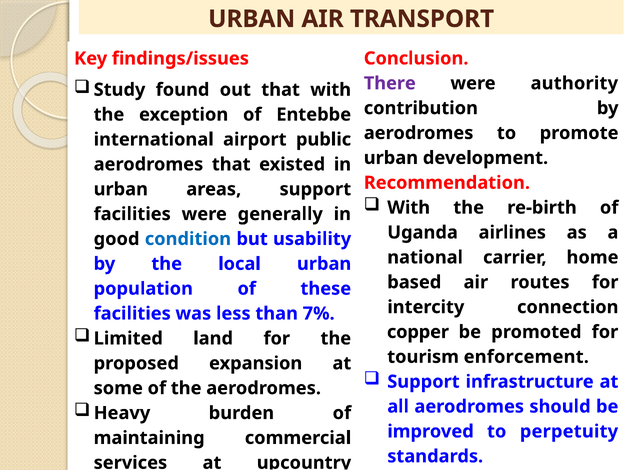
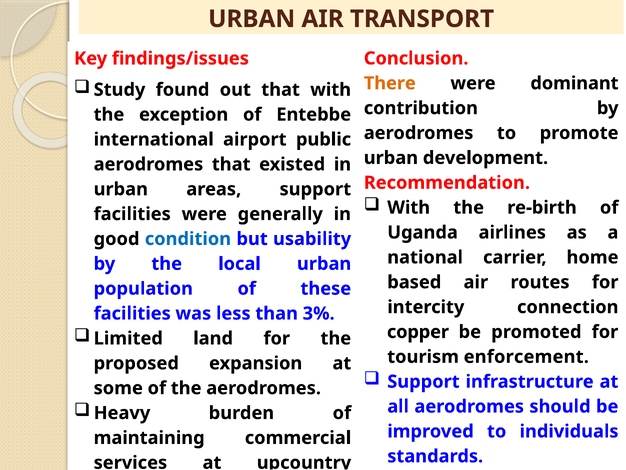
There colour: purple -> orange
authority: authority -> dominant
7%: 7% -> 3%
perpetuity: perpetuity -> individuals
